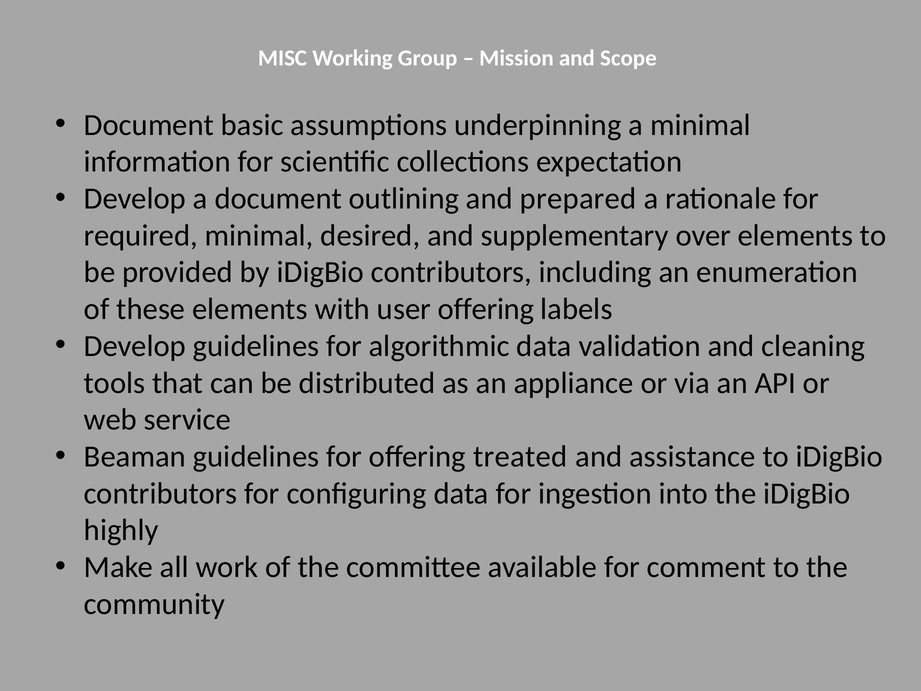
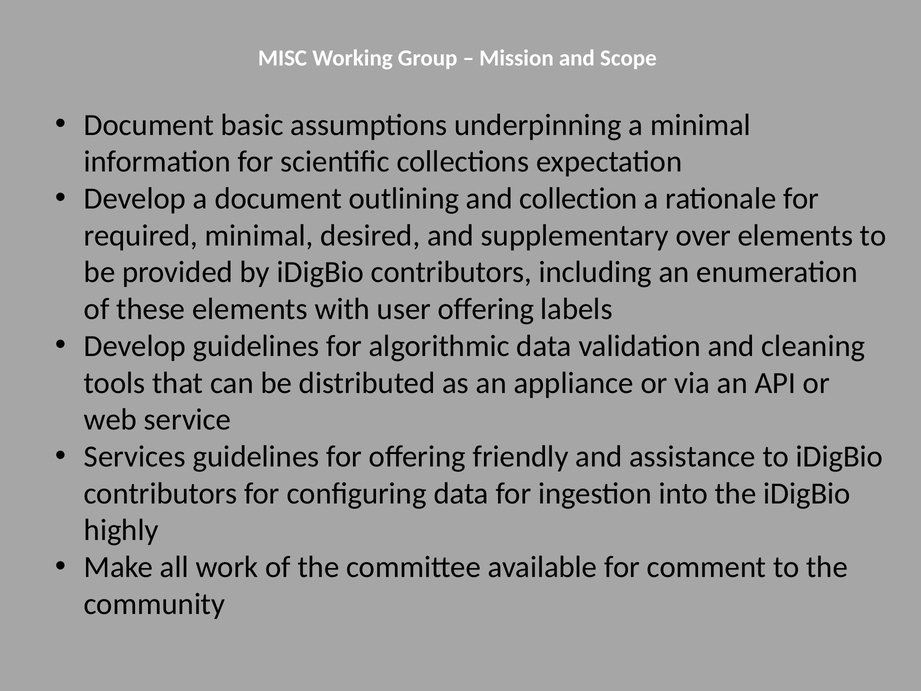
prepared: prepared -> collection
Beaman: Beaman -> Services
treated: treated -> friendly
